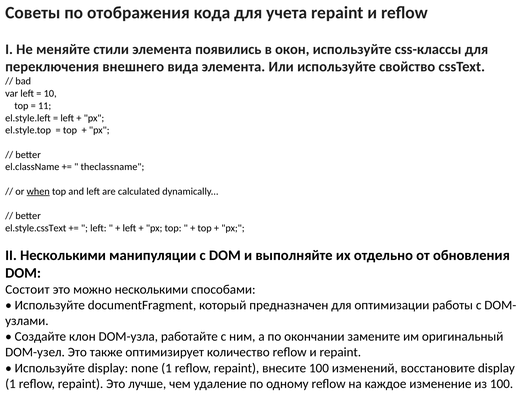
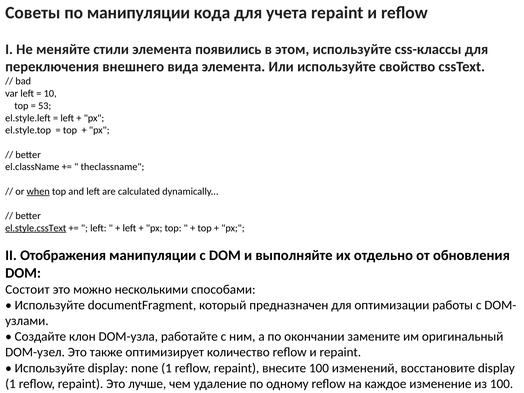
по отображения: отображения -> манипуляции
окон: окон -> этом
11: 11 -> 53
el.style.cssText underline: none -> present
II Несколькими: Несколькими -> Отображения
